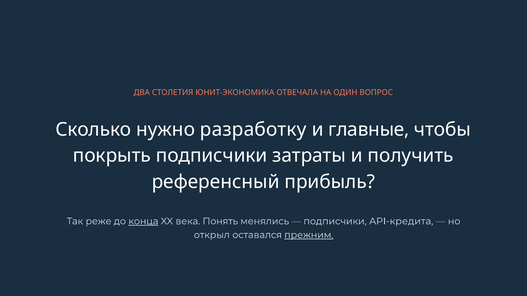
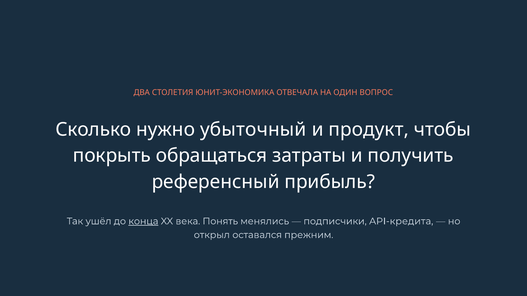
разработку: разработку -> убыточный
главные: главные -> продукт
покрыть подписчики: подписчики -> обращаться
реже: реже -> ушёл
прежним underline: present -> none
